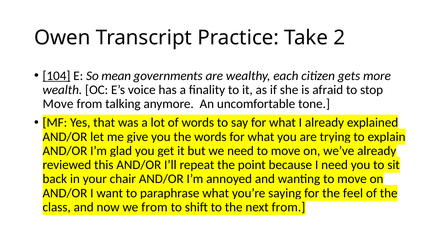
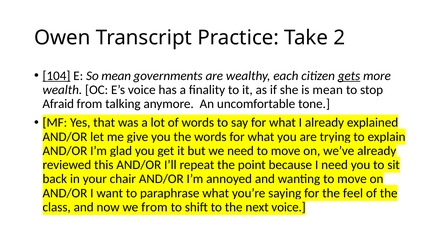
gets underline: none -> present
is afraid: afraid -> mean
Move at (58, 104): Move -> Afraid
next from: from -> voice
